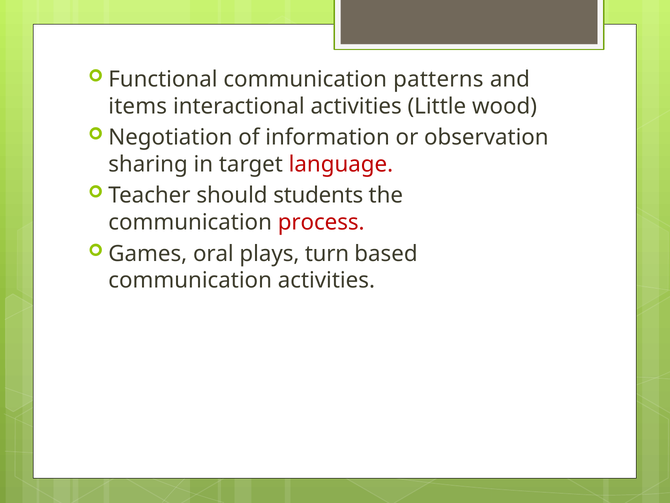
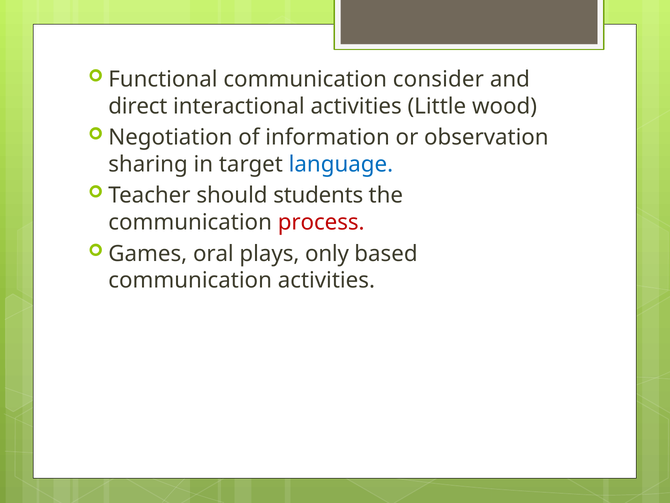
patterns: patterns -> consider
items: items -> direct
language colour: red -> blue
turn: turn -> only
